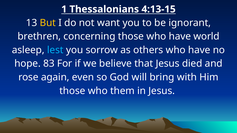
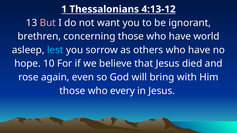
4:13-15: 4:13-15 -> 4:13-12
But colour: yellow -> pink
83: 83 -> 10
them: them -> every
